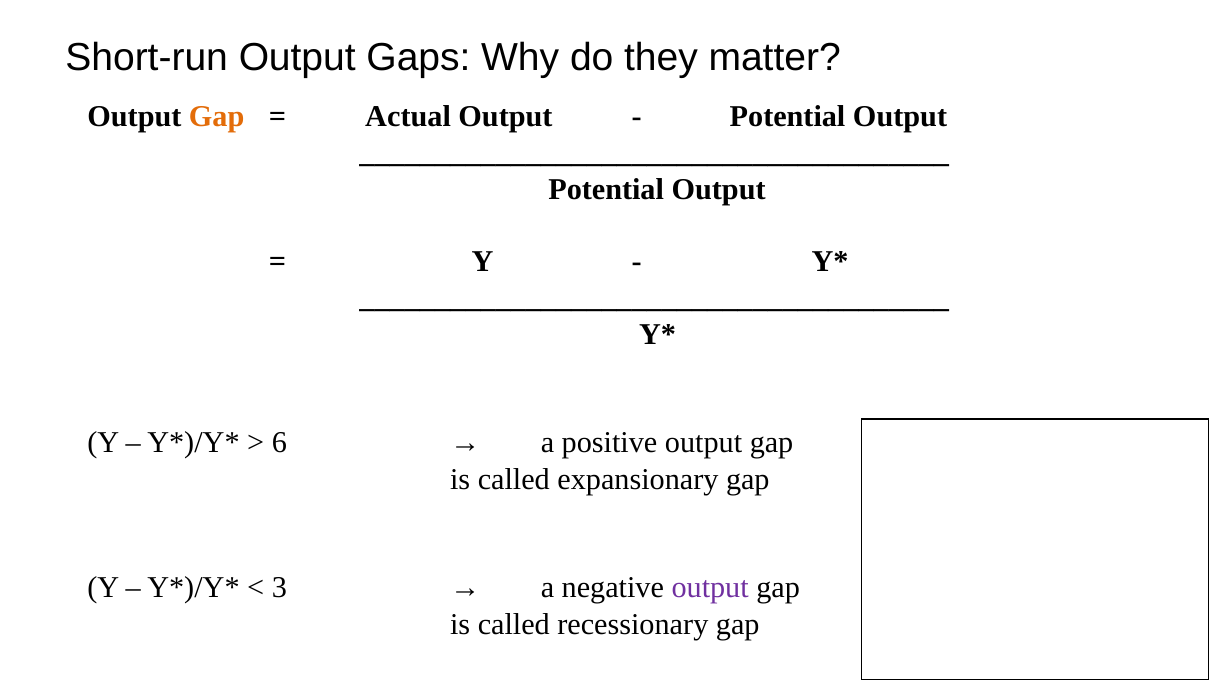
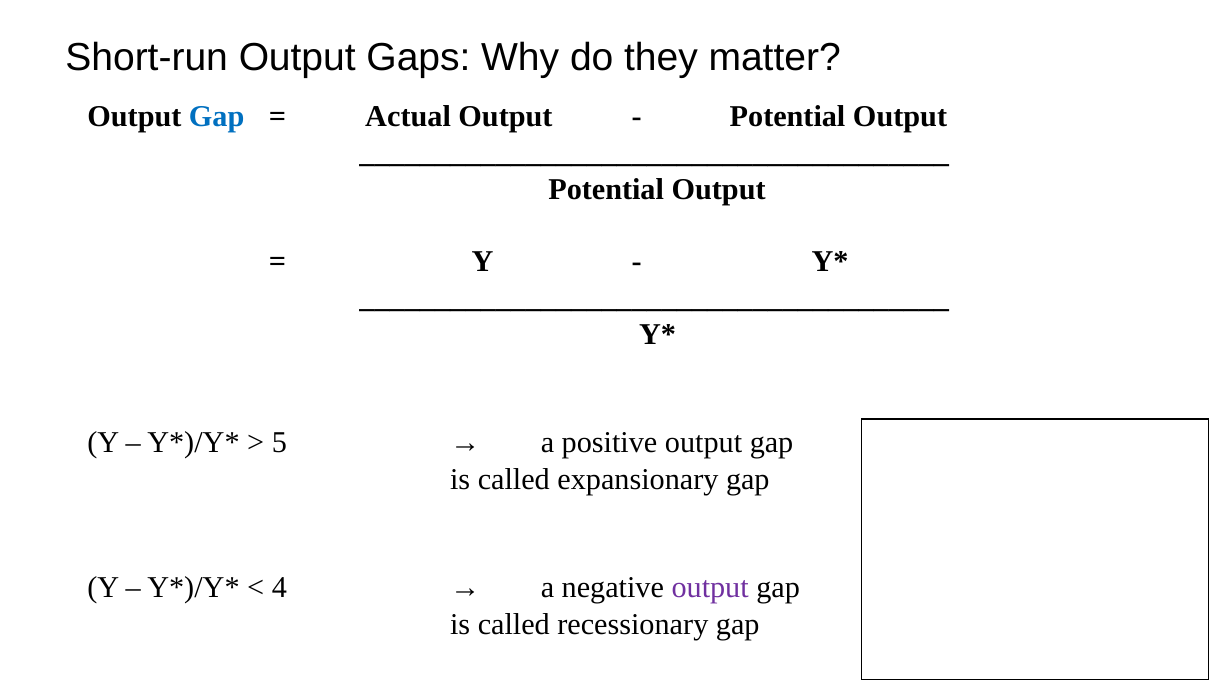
Gap at (217, 117) colour: orange -> blue
6: 6 -> 5
3: 3 -> 4
